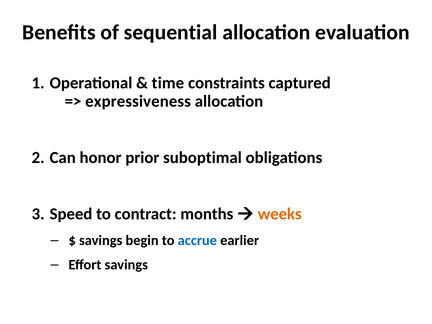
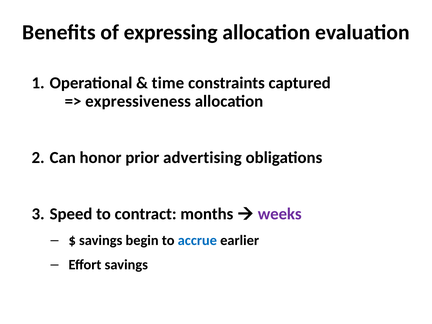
sequential: sequential -> expressing
suboptimal: suboptimal -> advertising
weeks colour: orange -> purple
